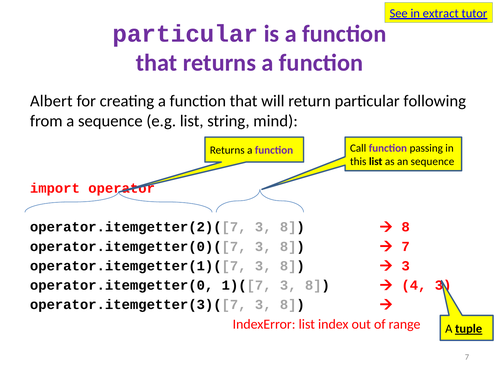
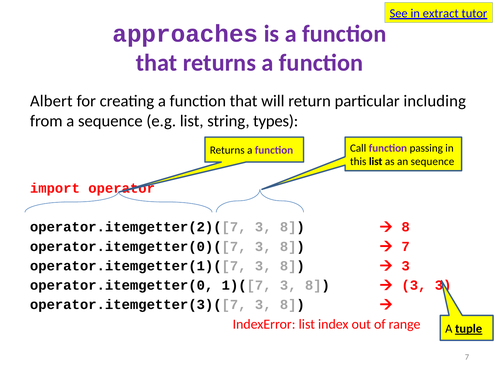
particular at (185, 34): particular -> approaches
following: following -> including
mind: mind -> types
4 at (414, 286): 4 -> 3
